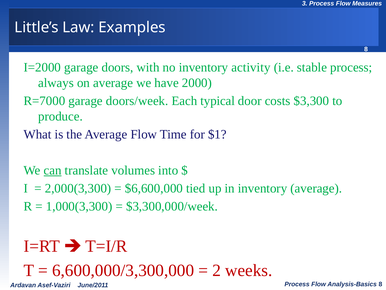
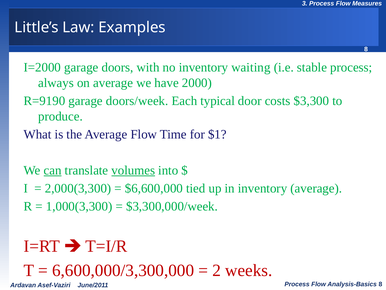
activity: activity -> waiting
R=7000: R=7000 -> R=9190
volumes underline: none -> present
